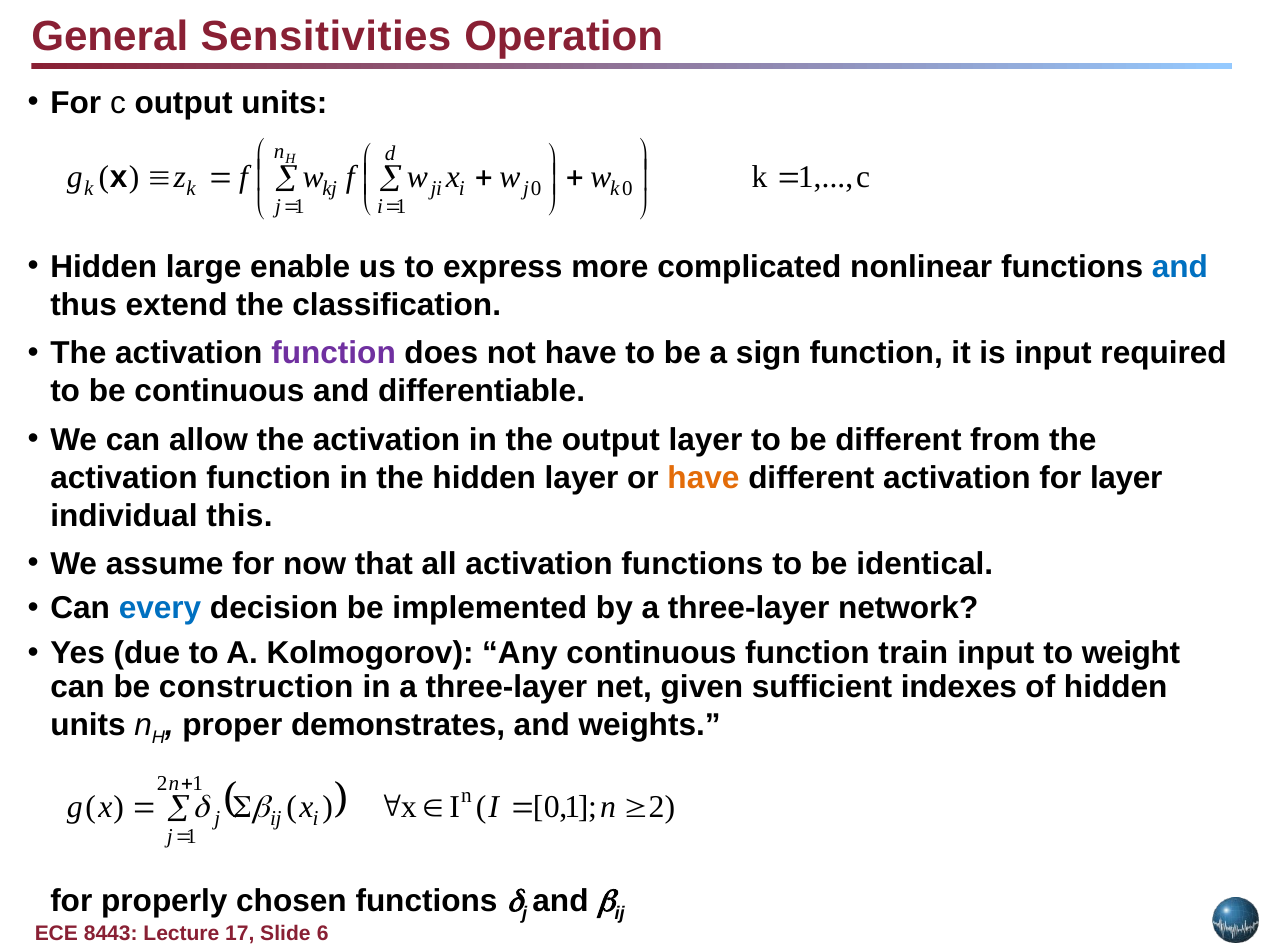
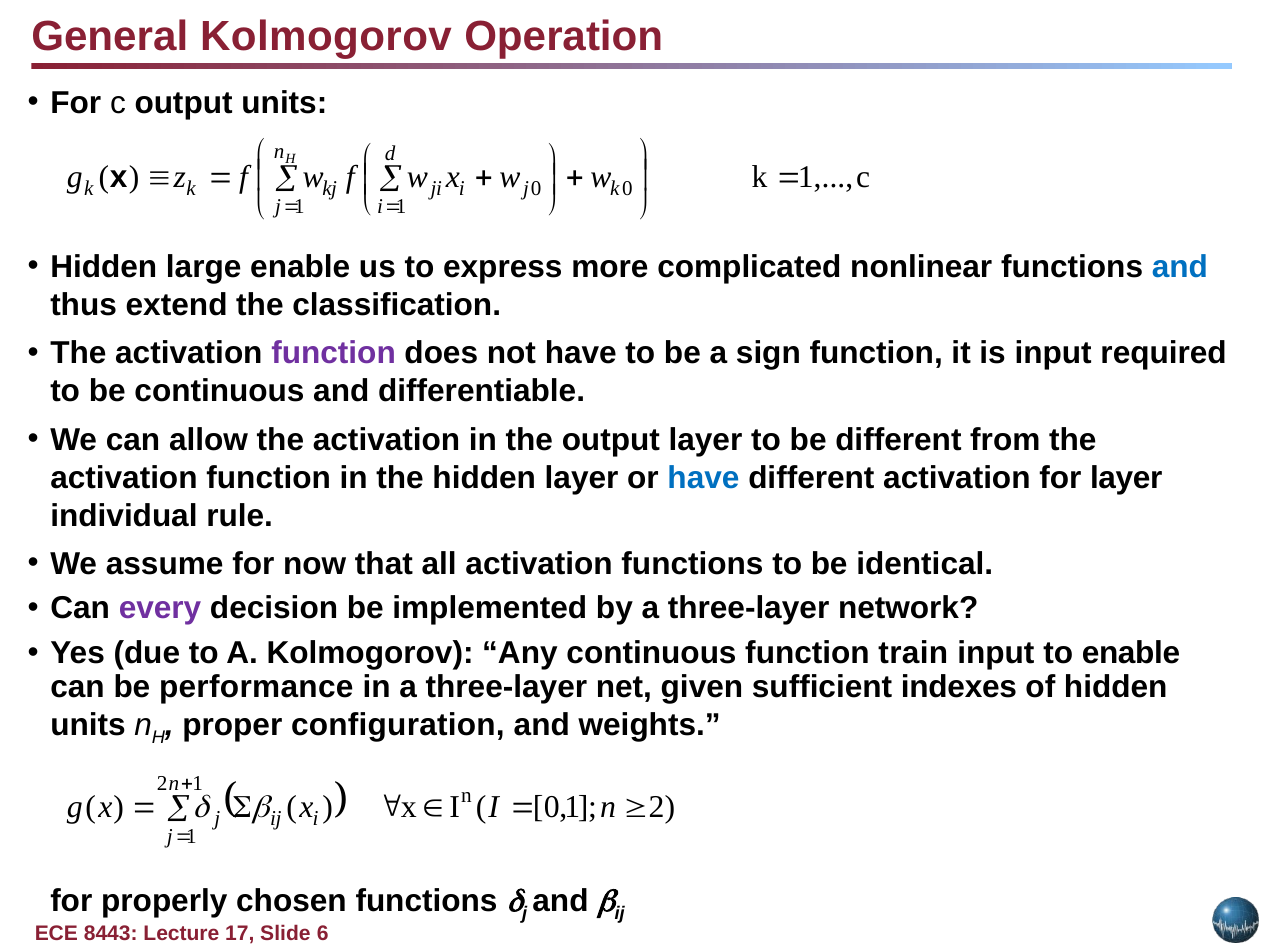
General Sensitivities: Sensitivities -> Kolmogorov
have at (704, 478) colour: orange -> blue
this: this -> rule
every colour: blue -> purple
to weight: weight -> enable
construction: construction -> performance
demonstrates: demonstrates -> configuration
